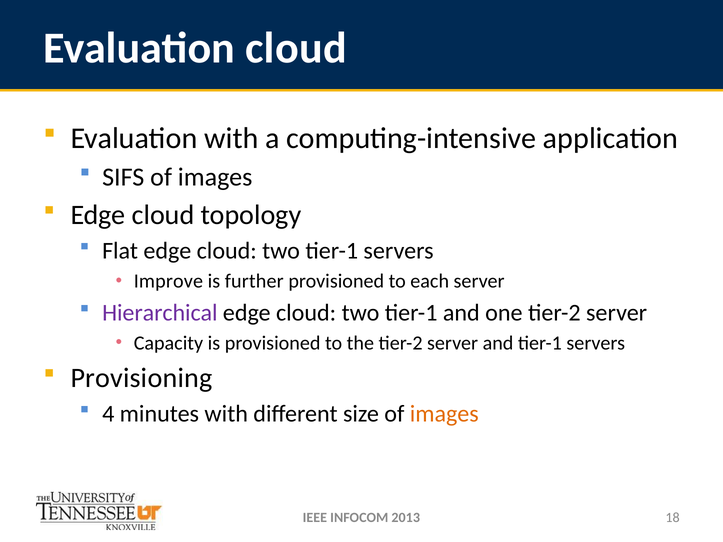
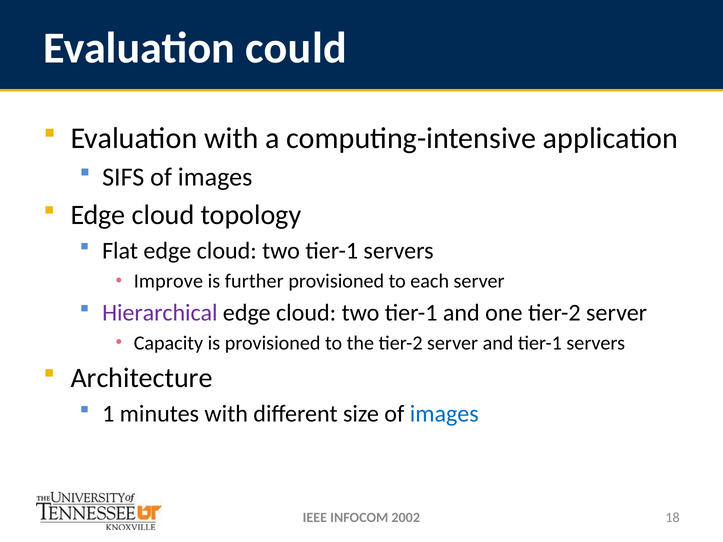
Evaluation cloud: cloud -> could
Provisioning: Provisioning -> Architecture
4: 4 -> 1
images at (444, 414) colour: orange -> blue
2013: 2013 -> 2002
